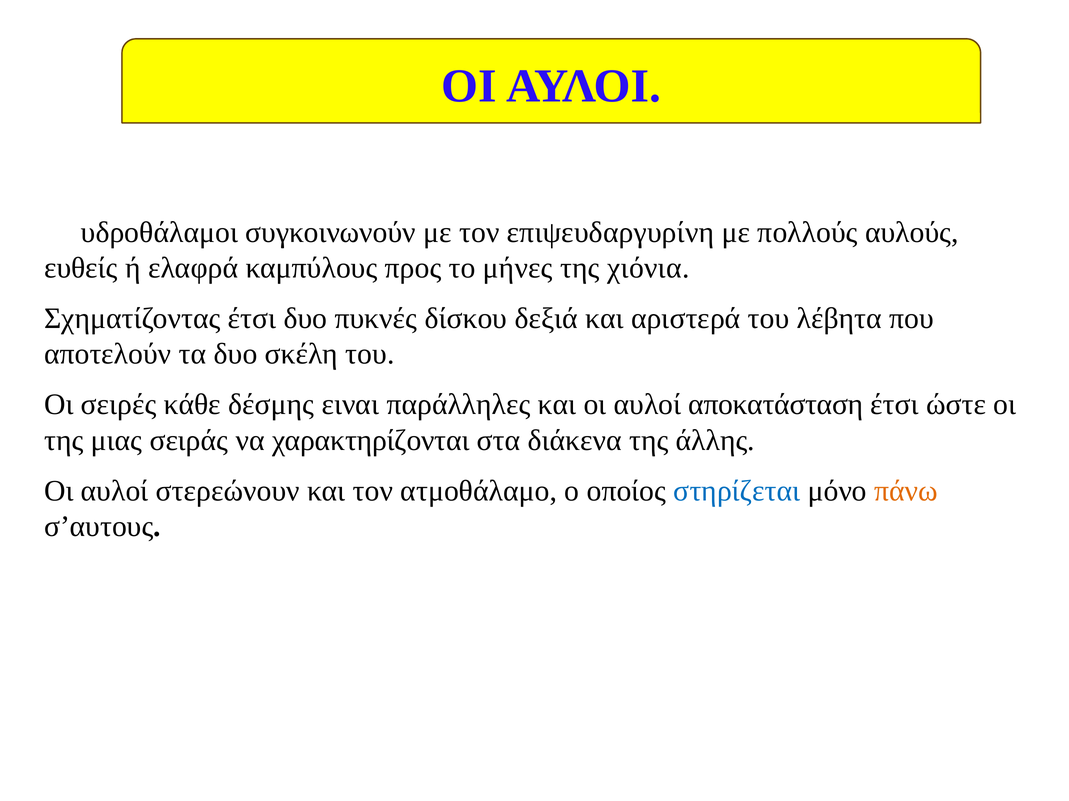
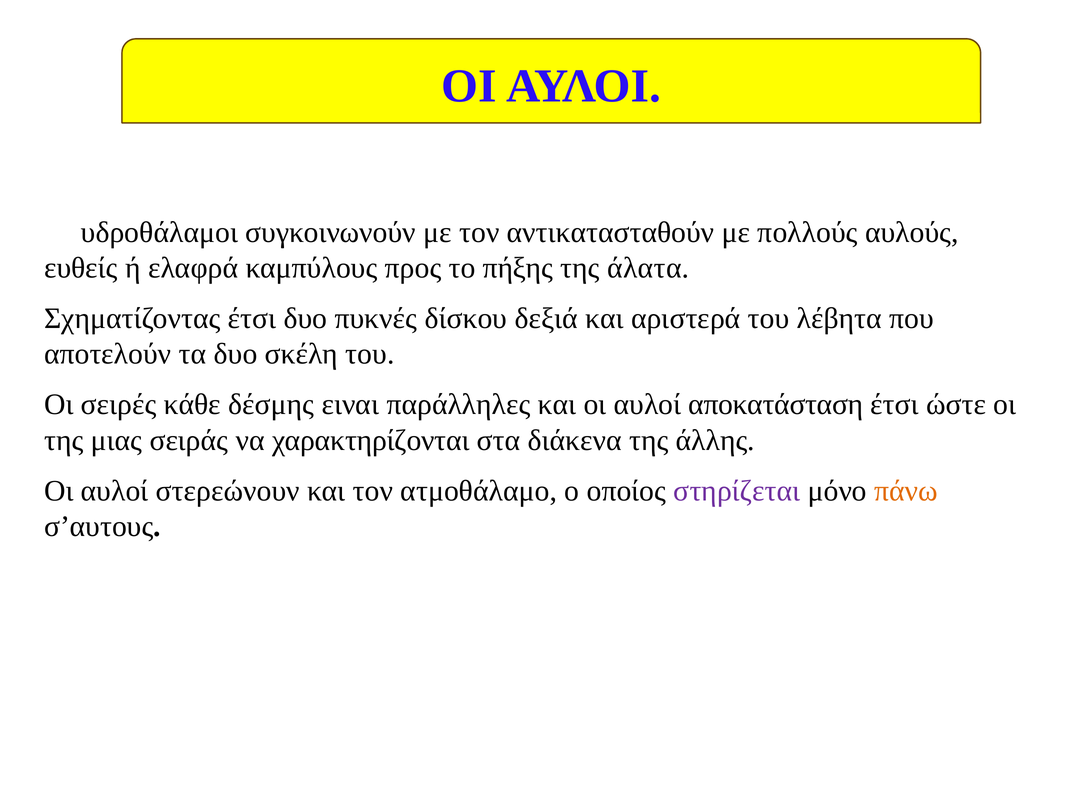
επιψευδαργυρίνη: επιψευδαργυρίνη -> αντικατασταθούν
μήνες: μήνες -> πήξης
χιόνια: χιόνια -> άλατα
στηρίζεται colour: blue -> purple
